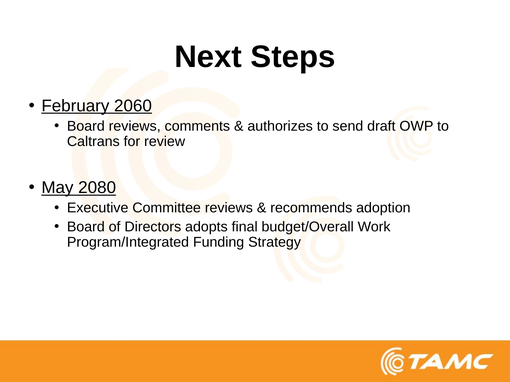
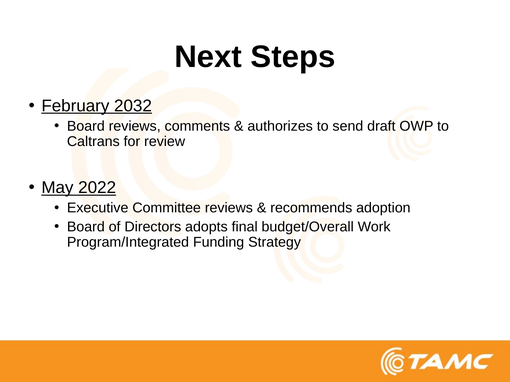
2060: 2060 -> 2032
2080: 2080 -> 2022
